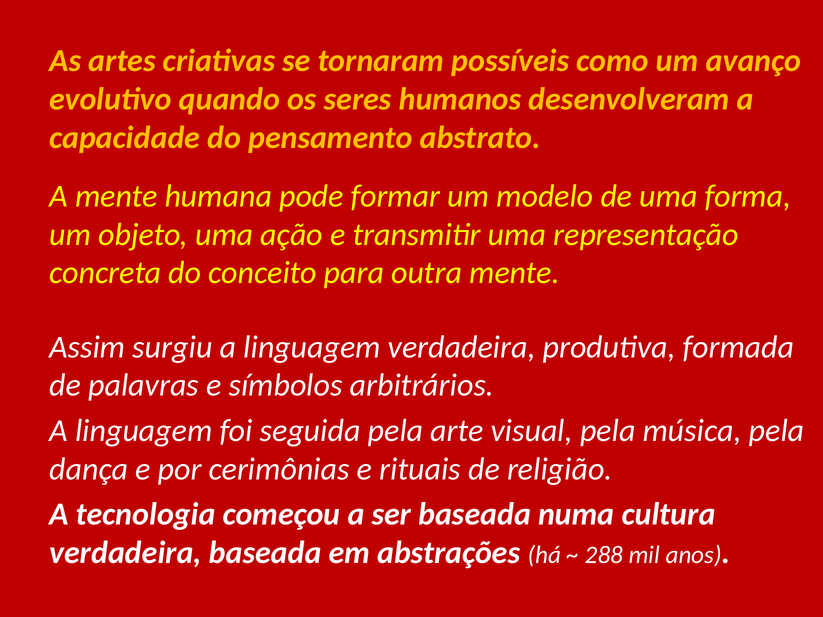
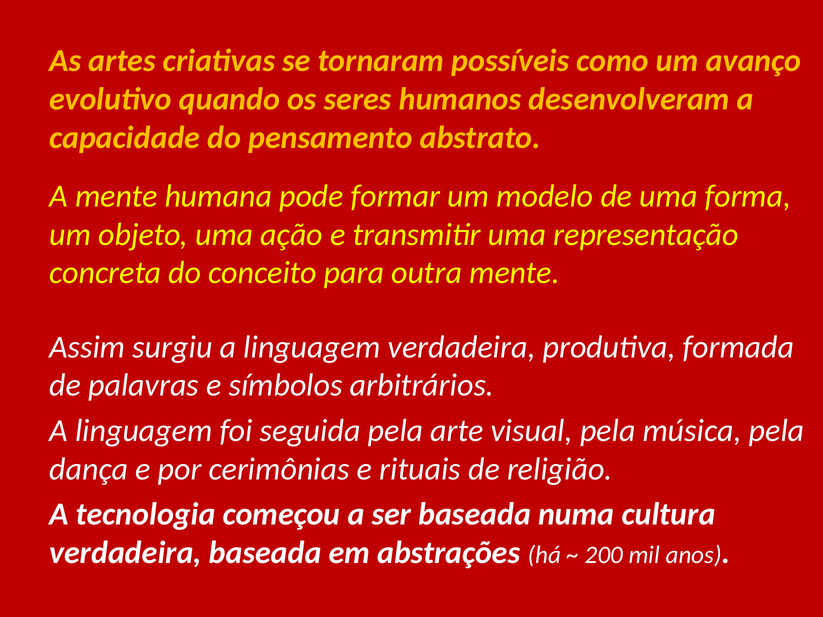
288: 288 -> 200
